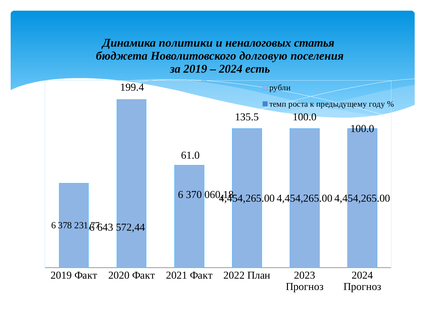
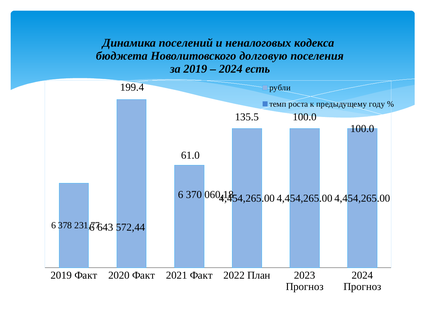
политики: политики -> поселений
статья: статья -> кодекса
